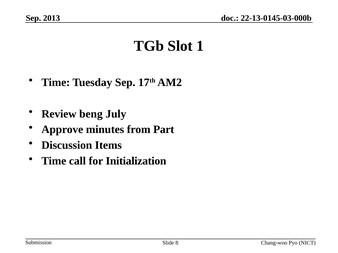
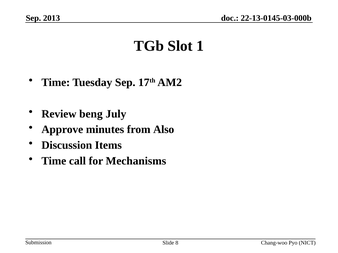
Part: Part -> Also
Initialization: Initialization -> Mechanisms
